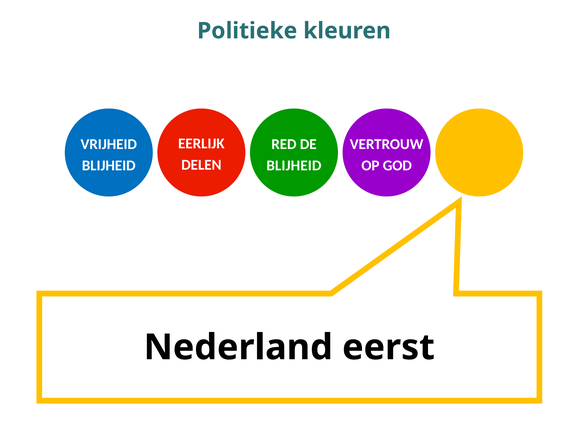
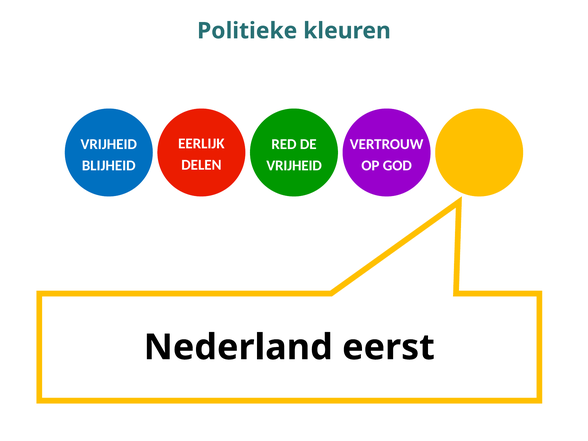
BLIJHEID at (294, 166): BLIJHEID -> VRIJHEID
